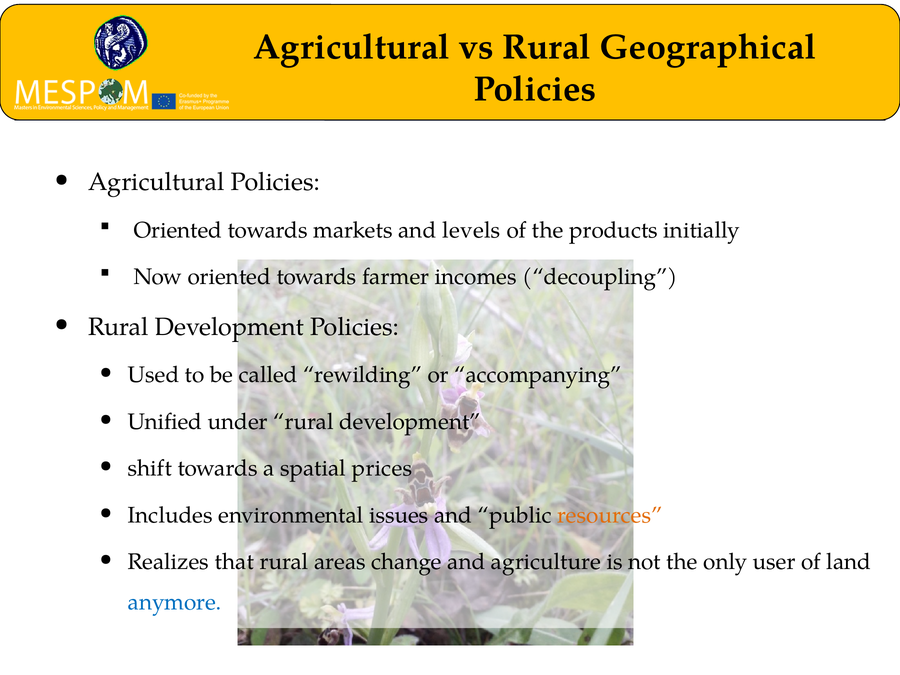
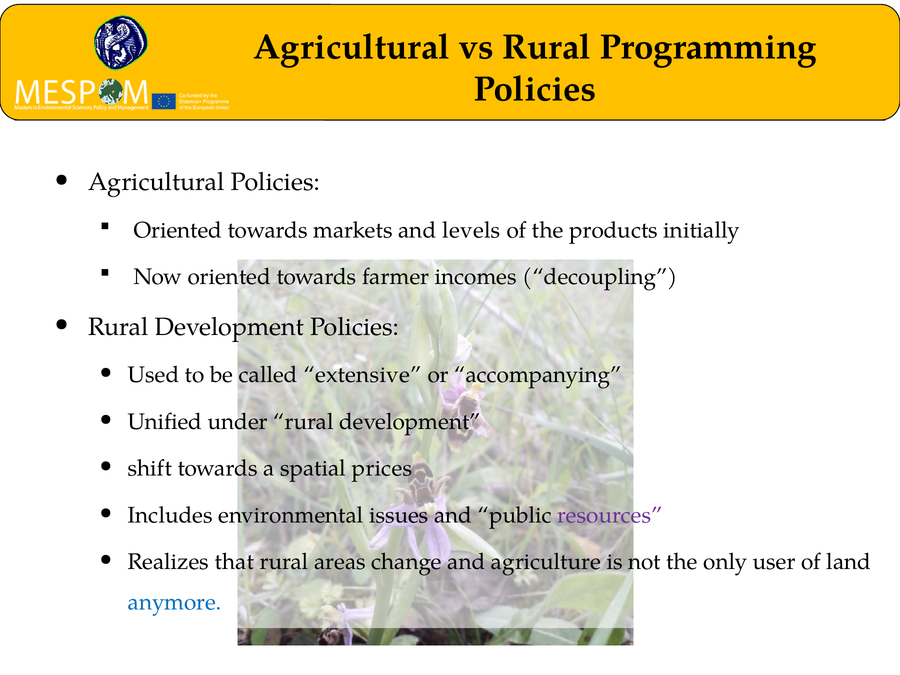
Geographical: Geographical -> Programming
rewilding: rewilding -> extensive
resources colour: orange -> purple
